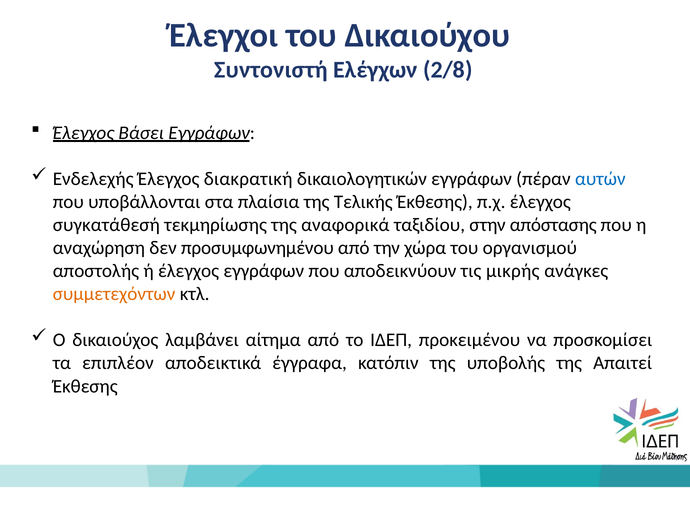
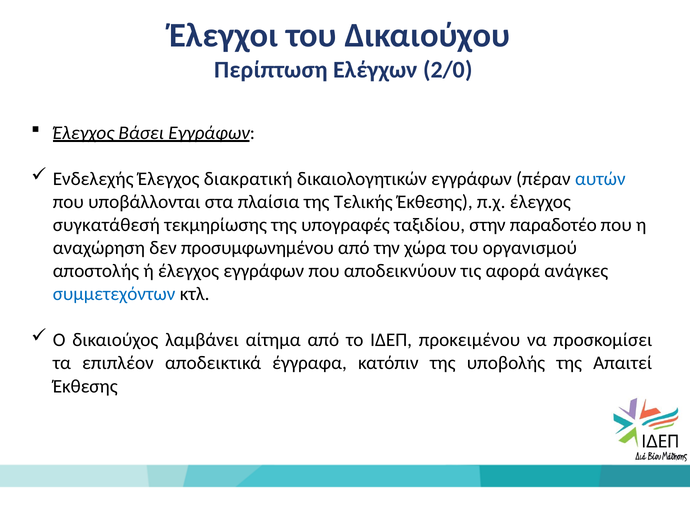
Συντονιστή: Συντονιστή -> Περίπτωση
2/8: 2/8 -> 2/0
αναφορικά: αναφορικά -> υπογραφές
απόστασης: απόστασης -> παραδοτέο
μικρής: μικρής -> αφορά
συμμετεχόντων colour: orange -> blue
